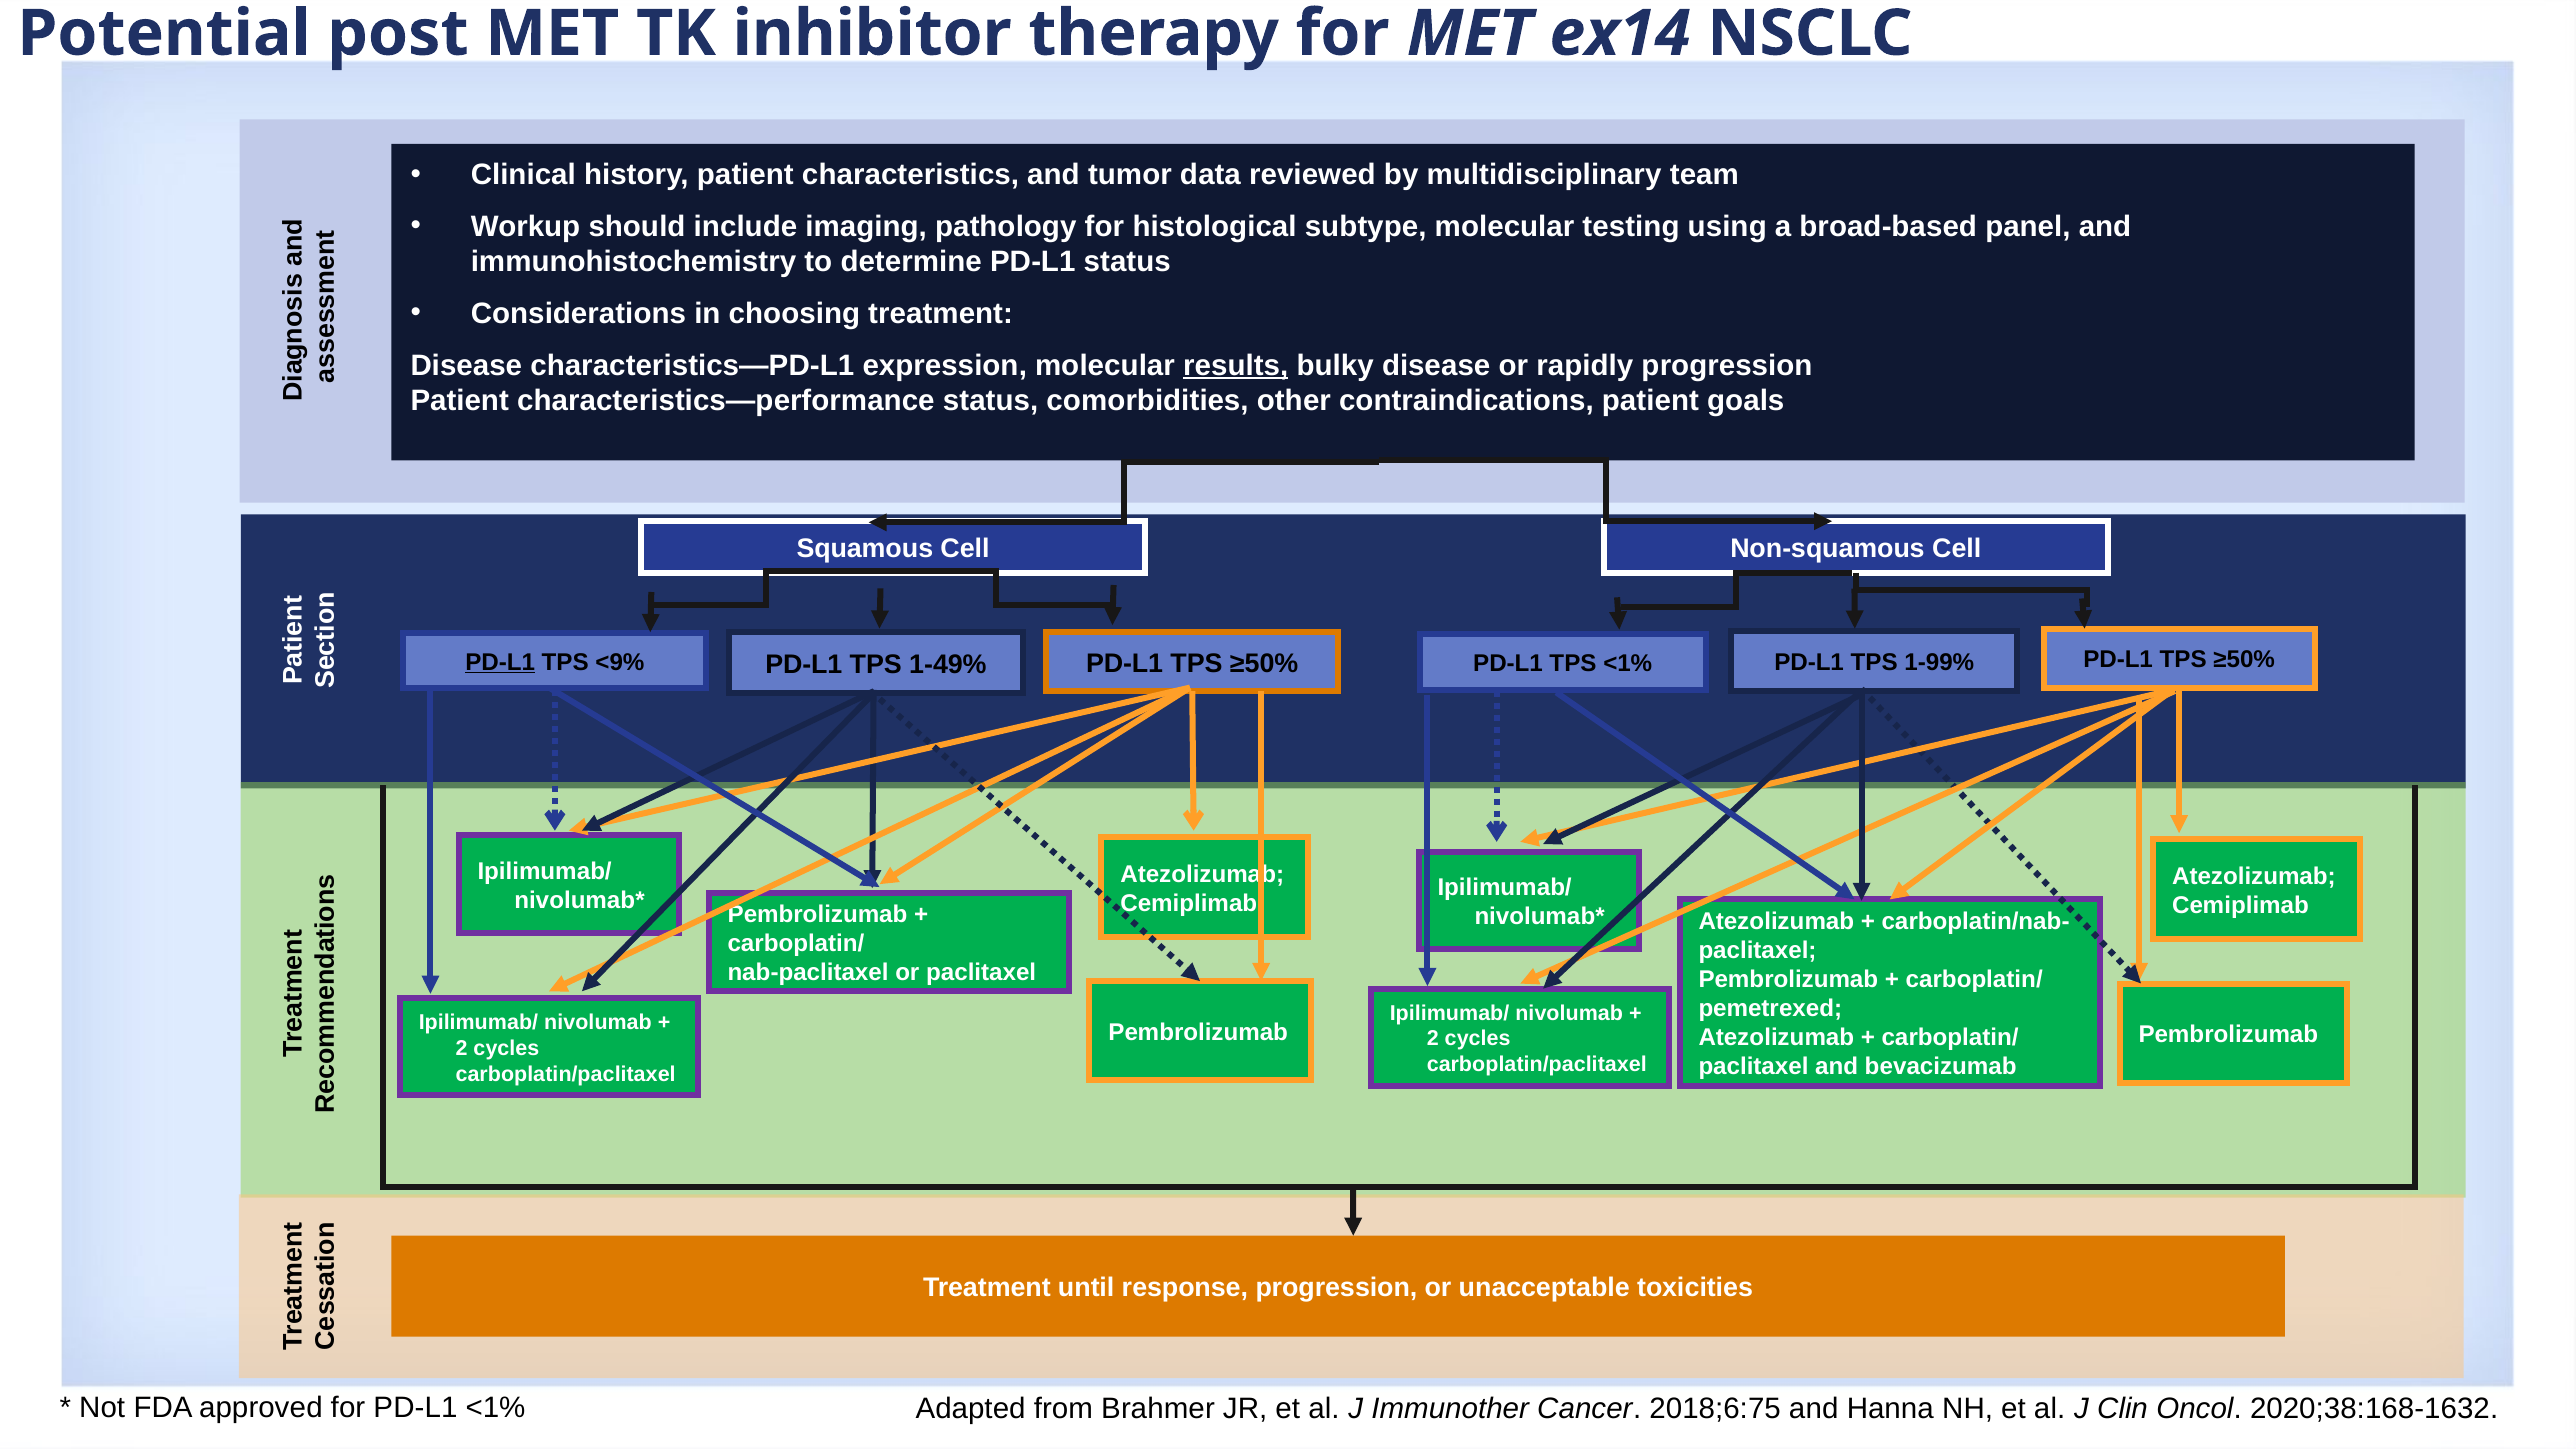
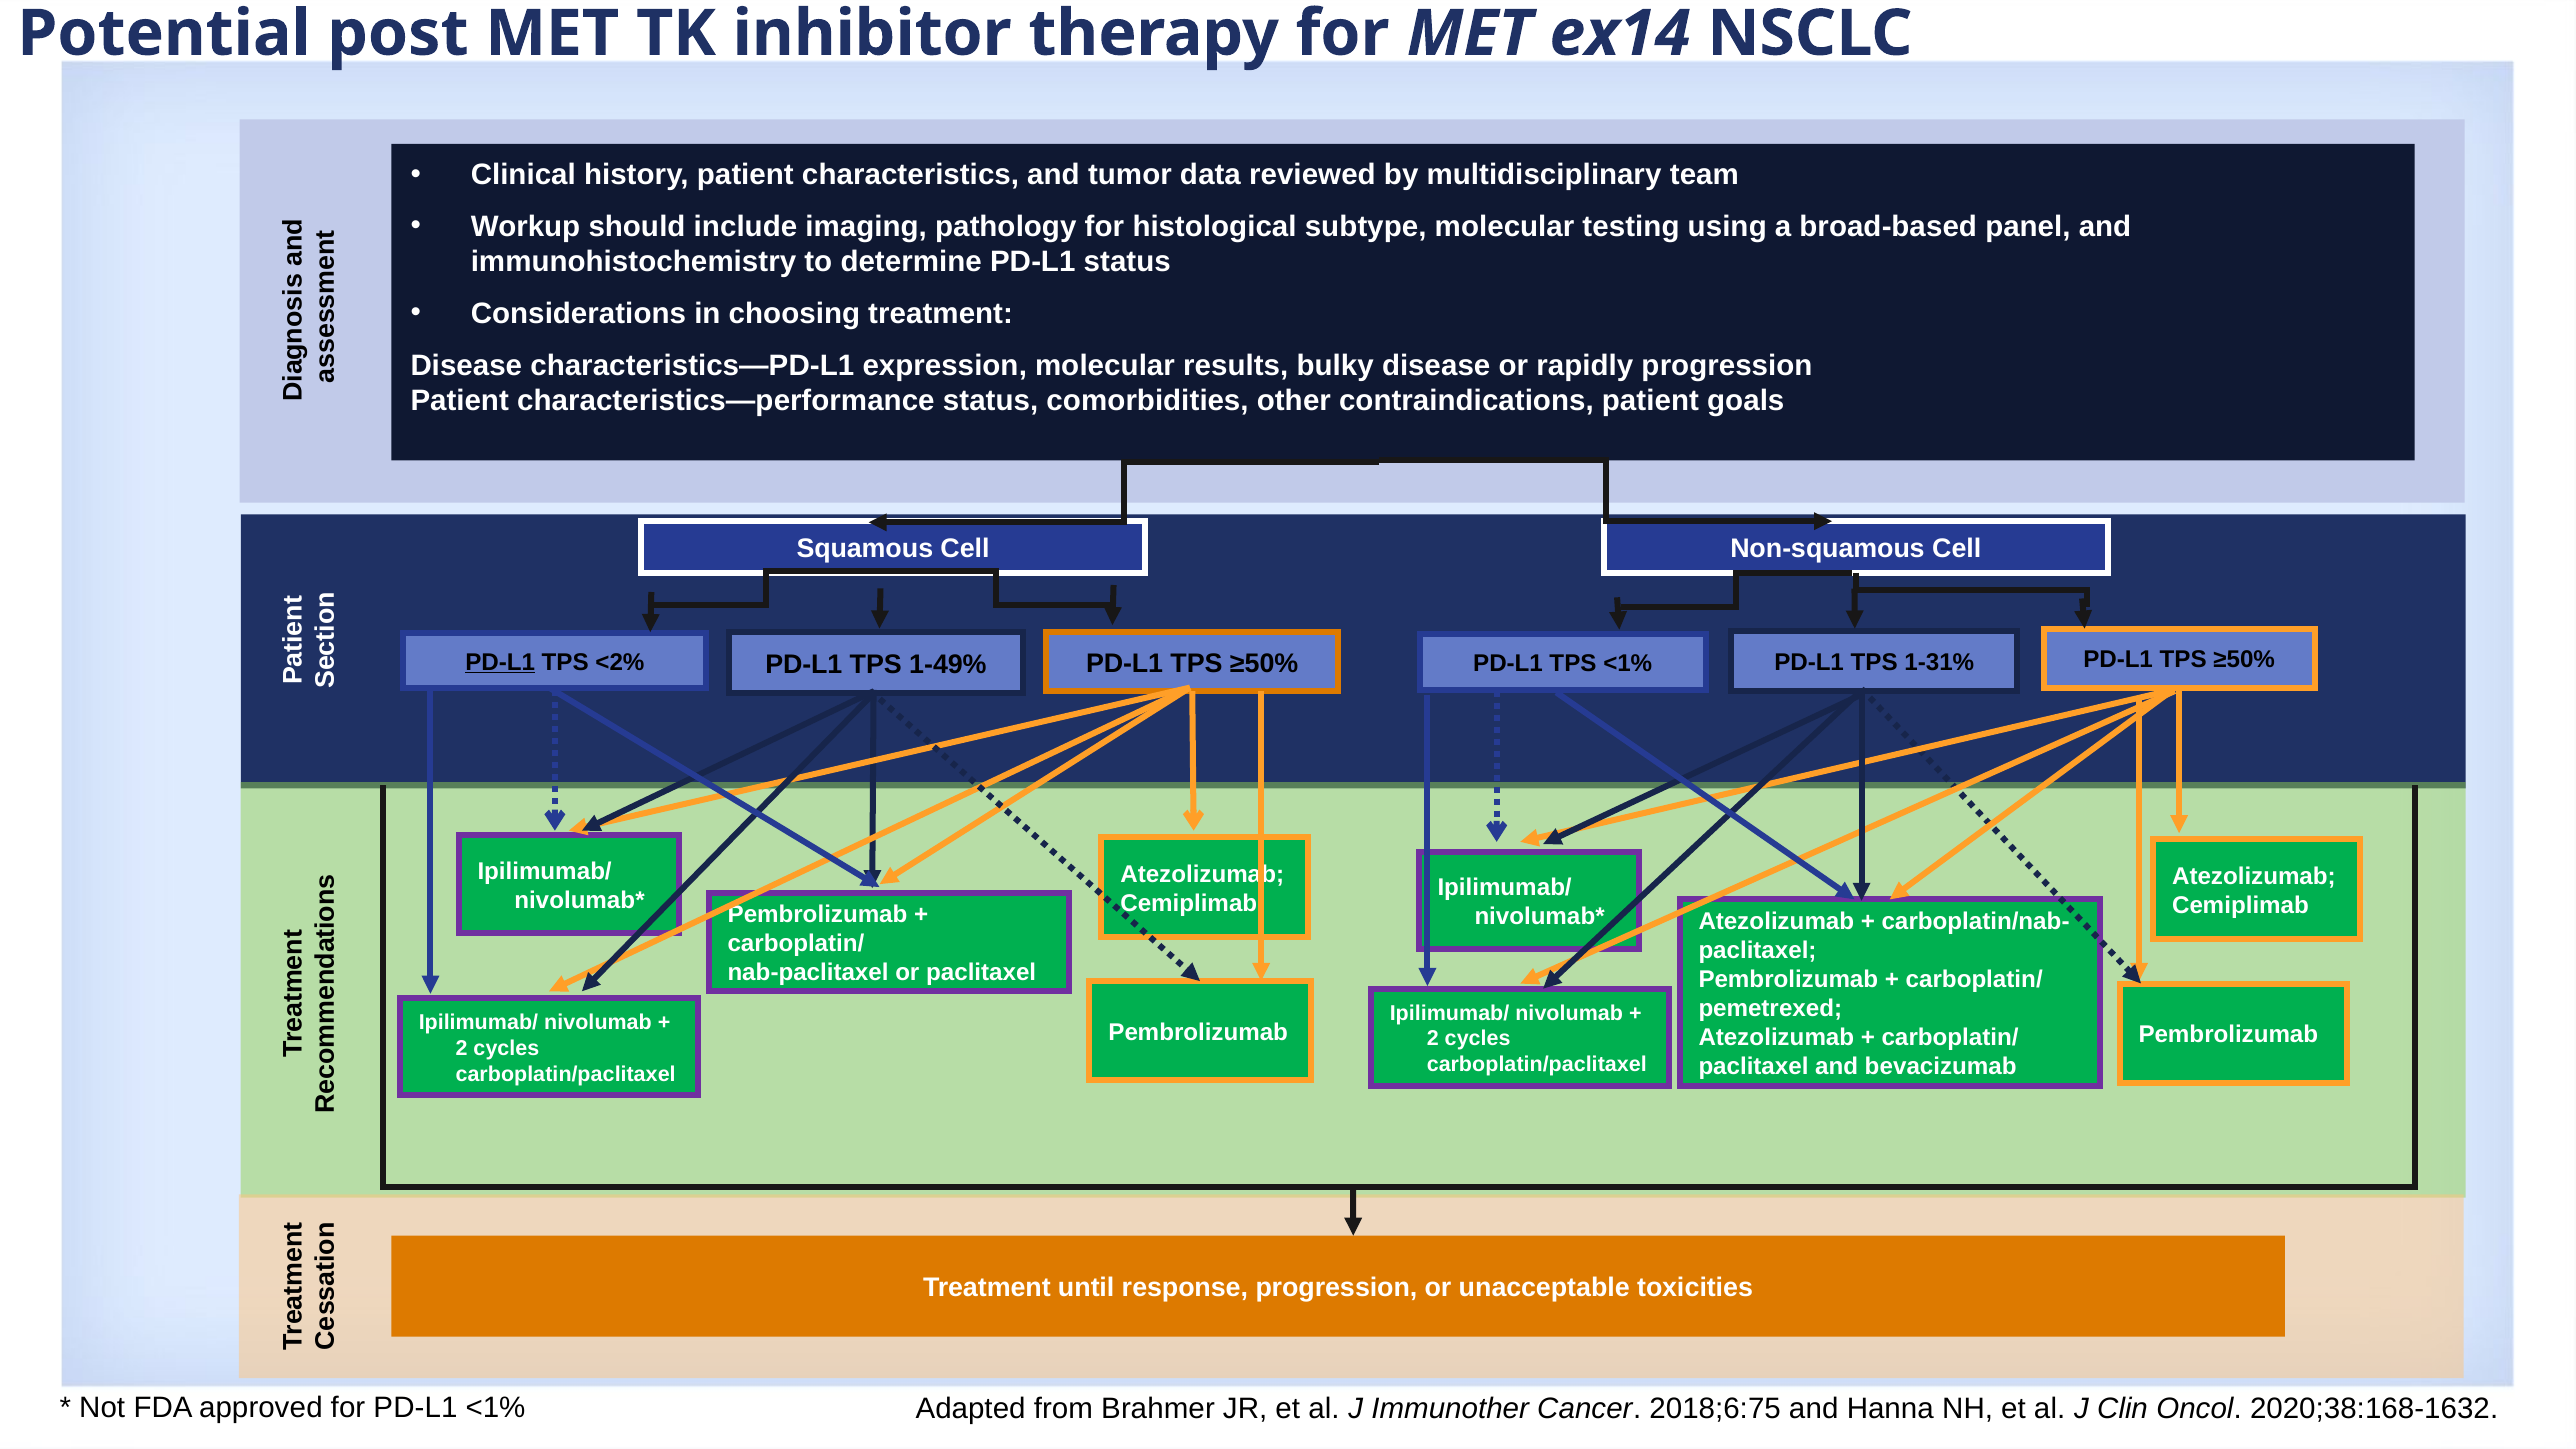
results underline: present -> none
<9%: <9% -> <2%
1-99%: 1-99% -> 1-31%
